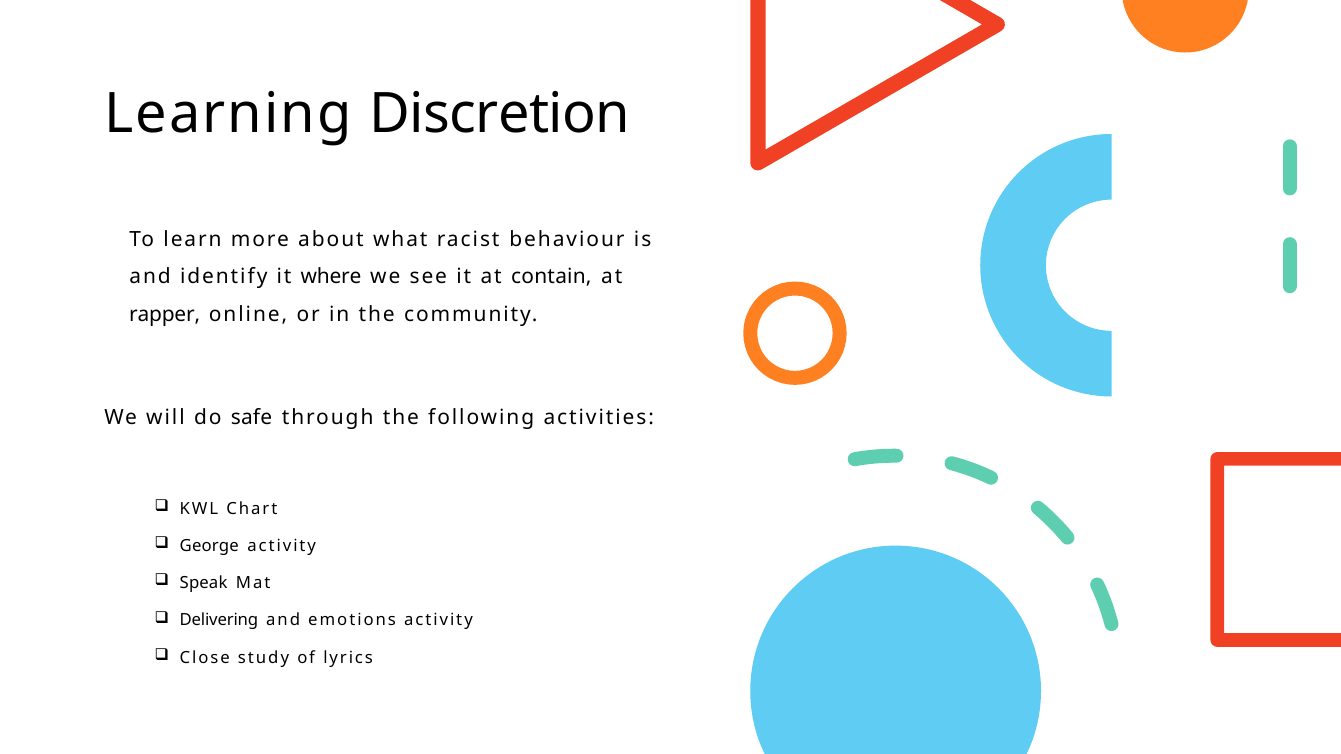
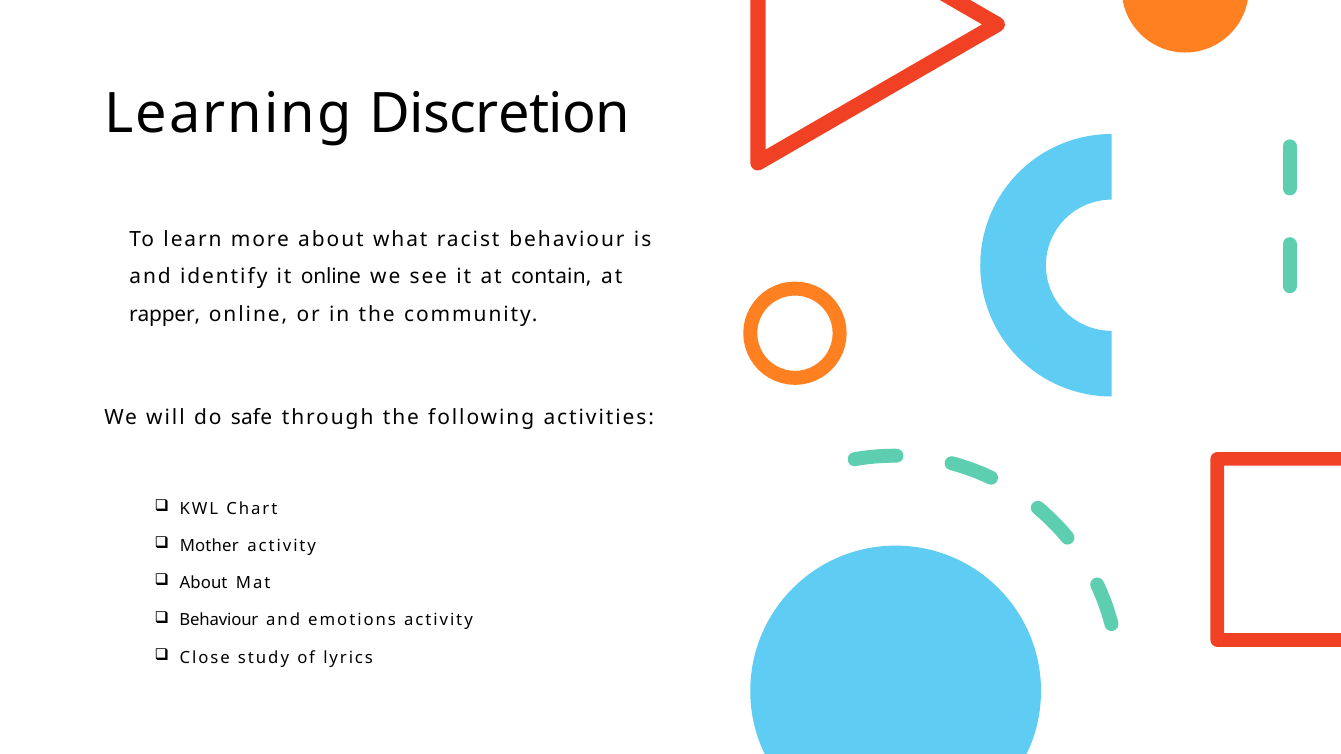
it where: where -> online
George: George -> Mother
Speak at (204, 584): Speak -> About
Delivering at (219, 621): Delivering -> Behaviour
